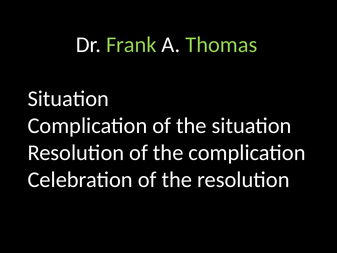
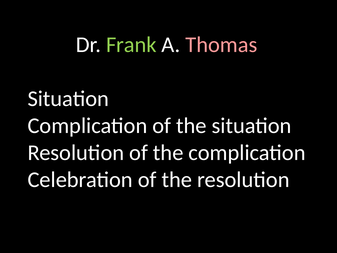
Thomas colour: light green -> pink
